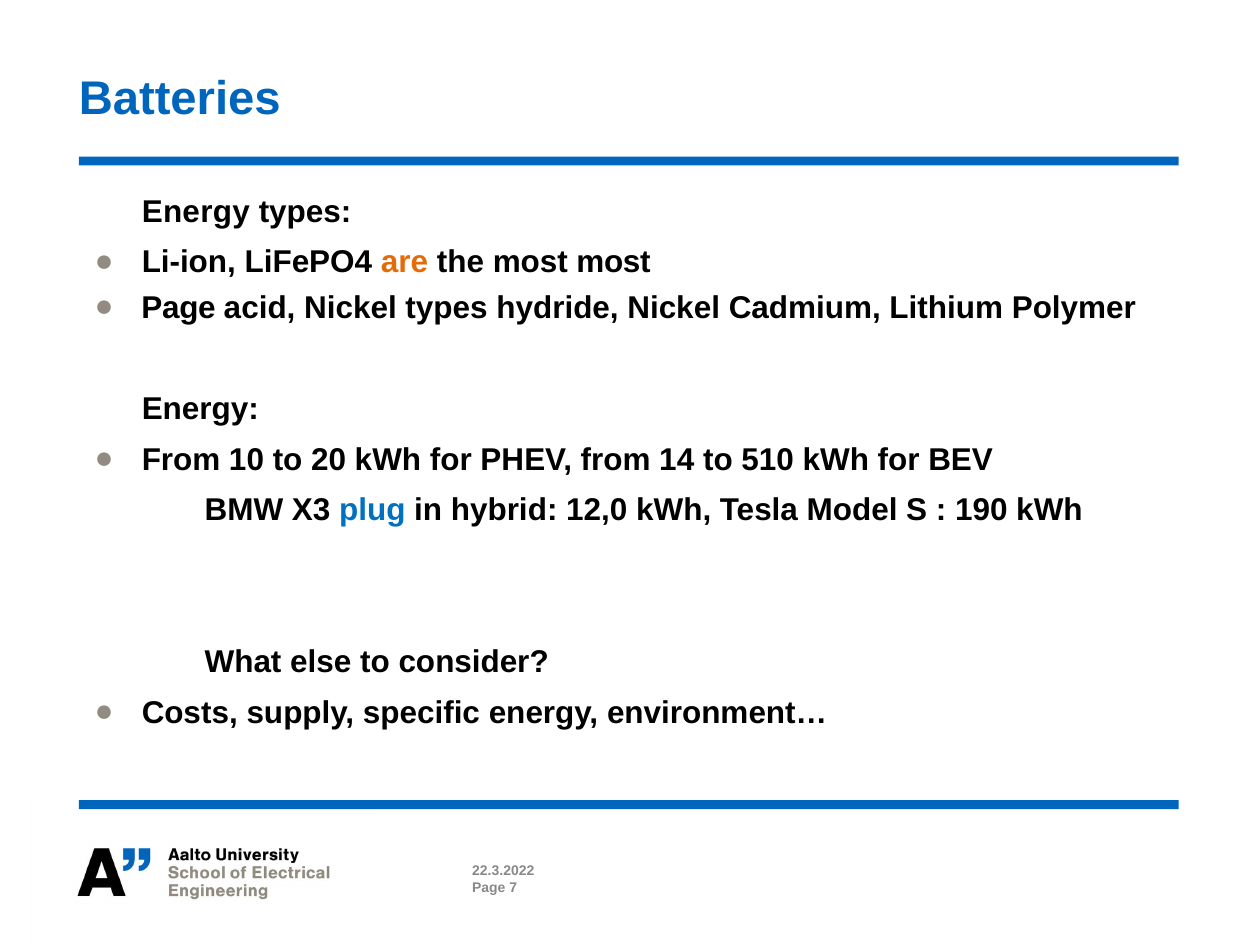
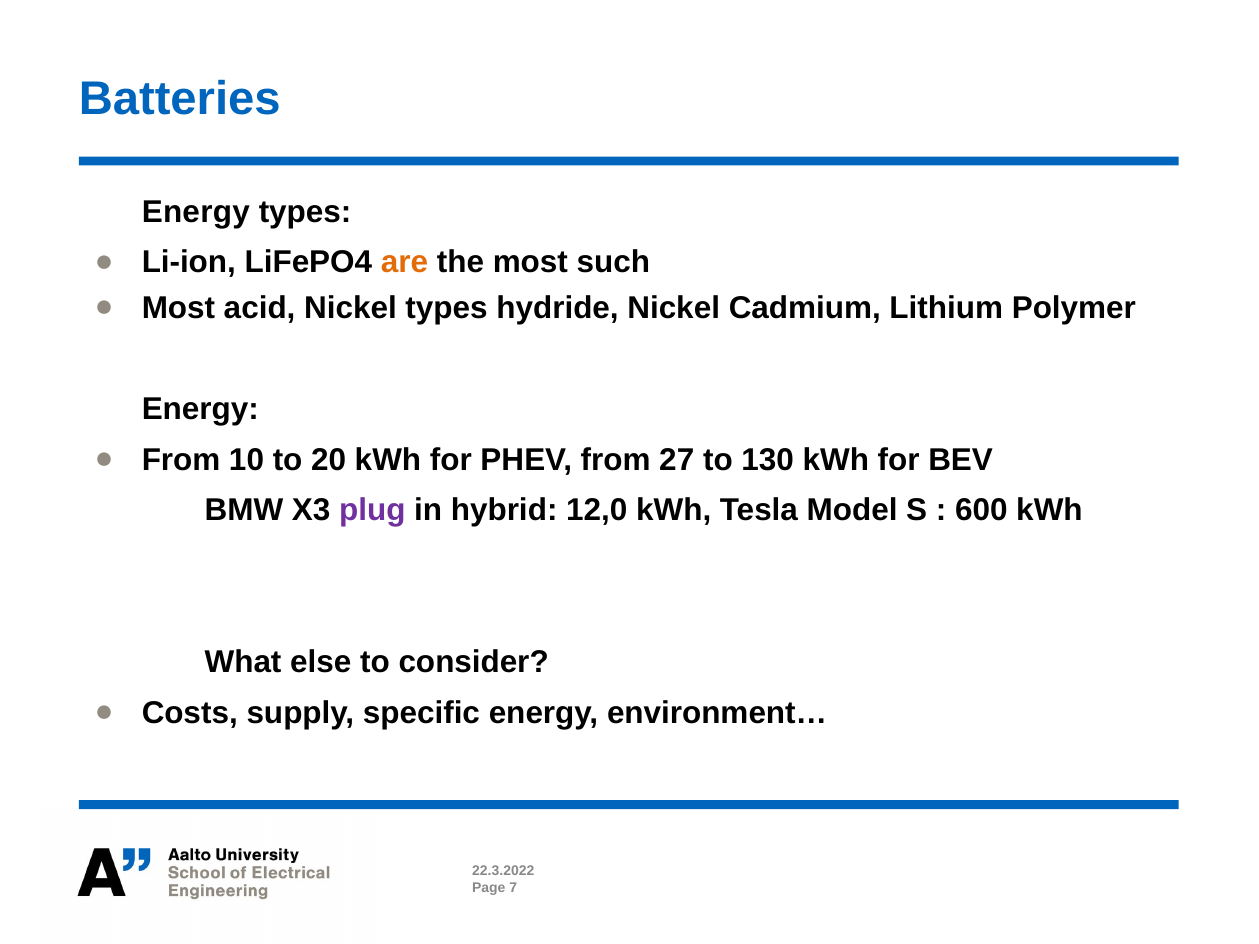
most most: most -> such
Page at (179, 308): Page -> Most
14: 14 -> 27
510: 510 -> 130
plug colour: blue -> purple
190: 190 -> 600
